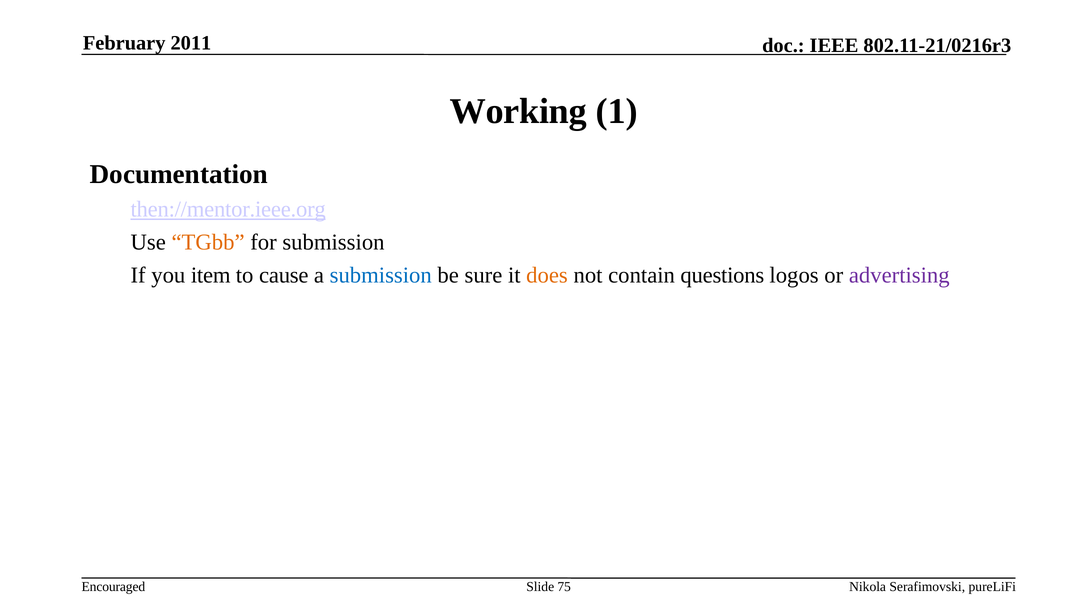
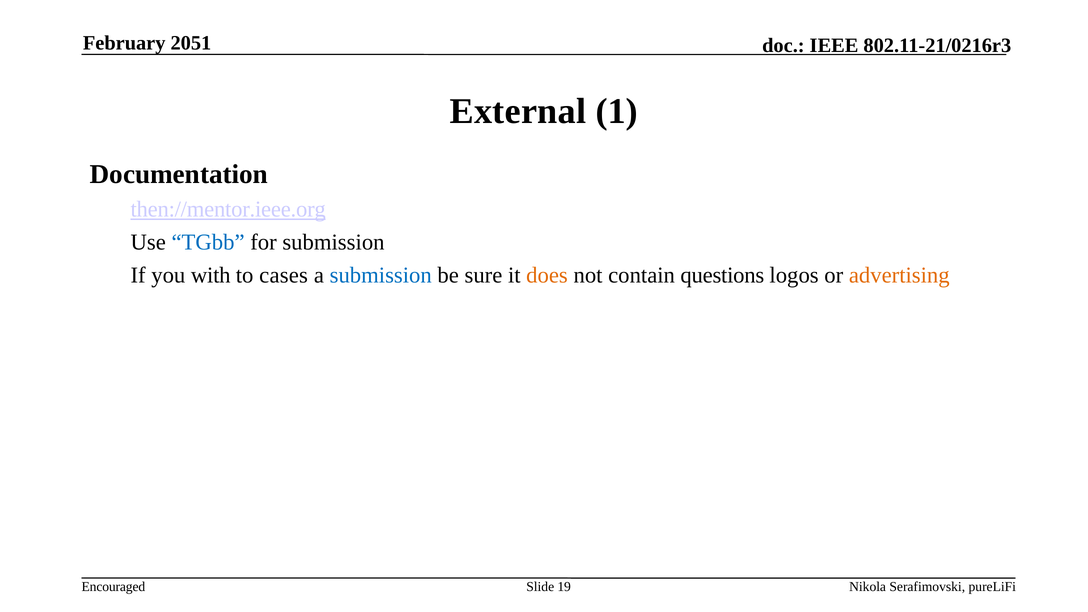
2011: 2011 -> 2051
Working: Working -> External
TGbb colour: orange -> blue
item: item -> with
cause: cause -> cases
advertising colour: purple -> orange
75: 75 -> 19
